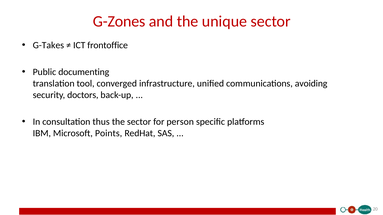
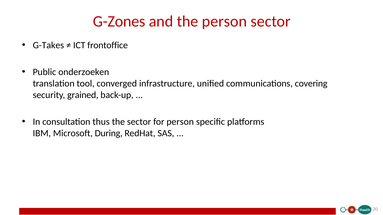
the unique: unique -> person
documenting: documenting -> onderzoeken
avoiding: avoiding -> covering
doctors: doctors -> grained
Points: Points -> During
